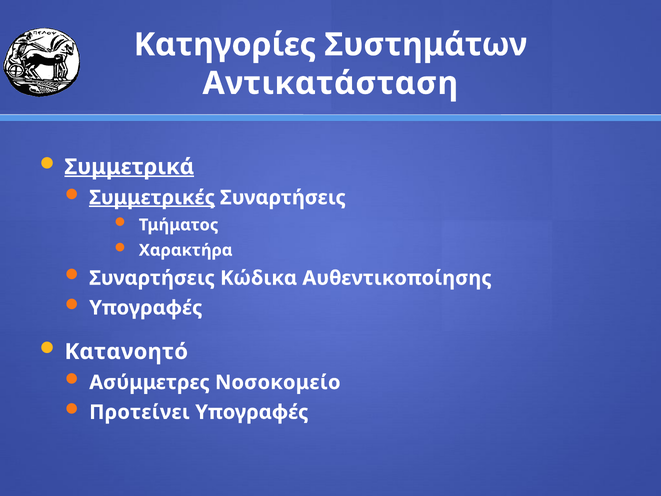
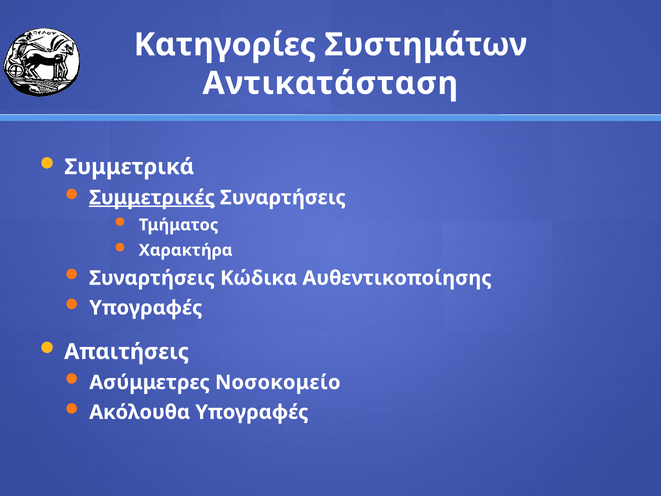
Συμμετρικά underline: present -> none
Κατανοητό: Κατανοητό -> Απαιτήσεις
Προτείνει: Προτείνει -> Ακόλουθα
